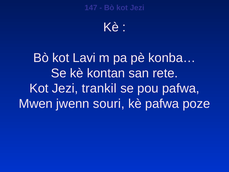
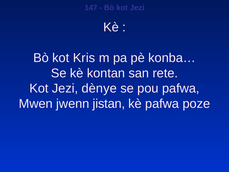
Lavi: Lavi -> Kris
trankil: trankil -> dènye
souri: souri -> jistan
